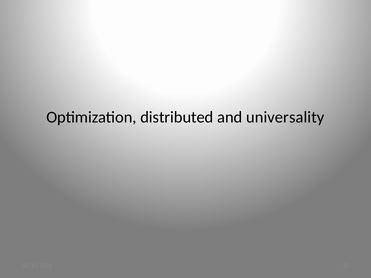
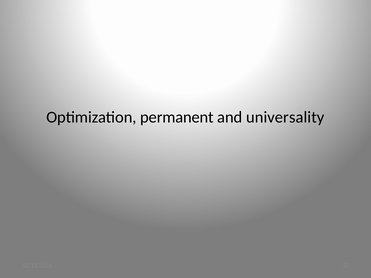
distributed: distributed -> permanent
